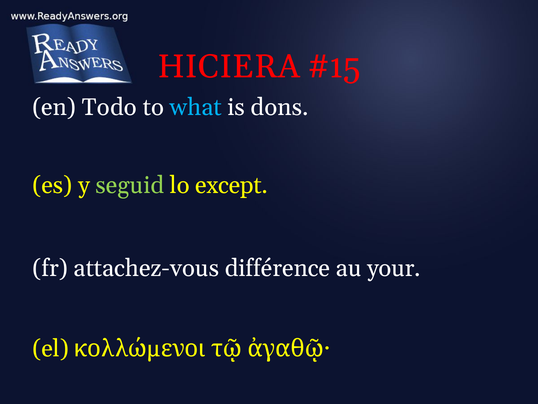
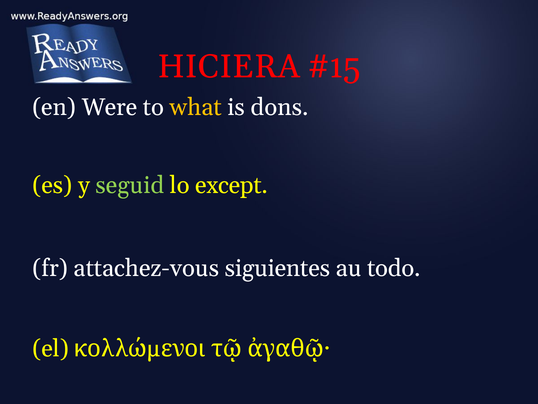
Todo: Todo -> Were
what colour: light blue -> yellow
différence: différence -> siguientes
your: your -> todo
